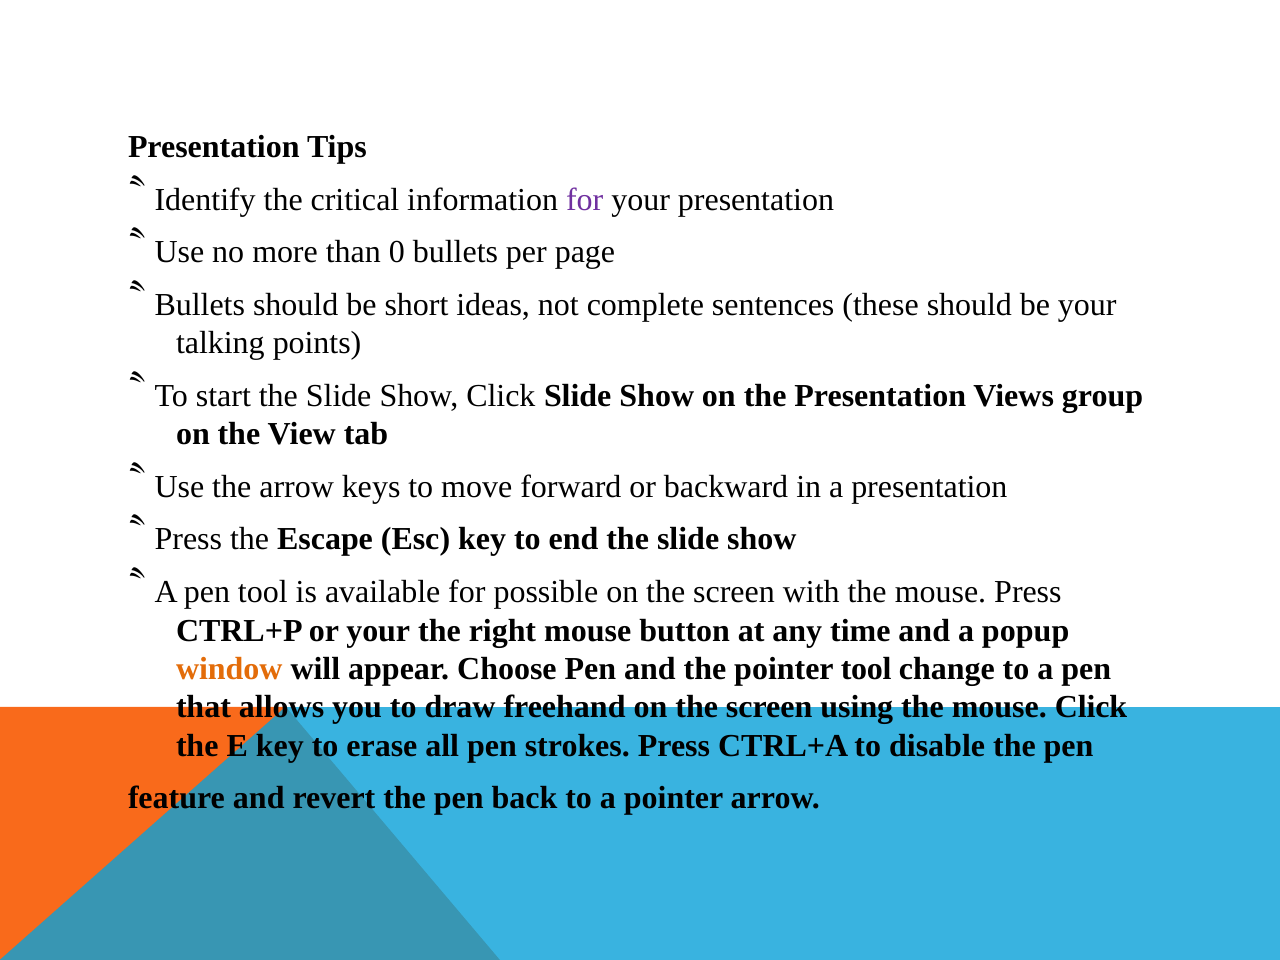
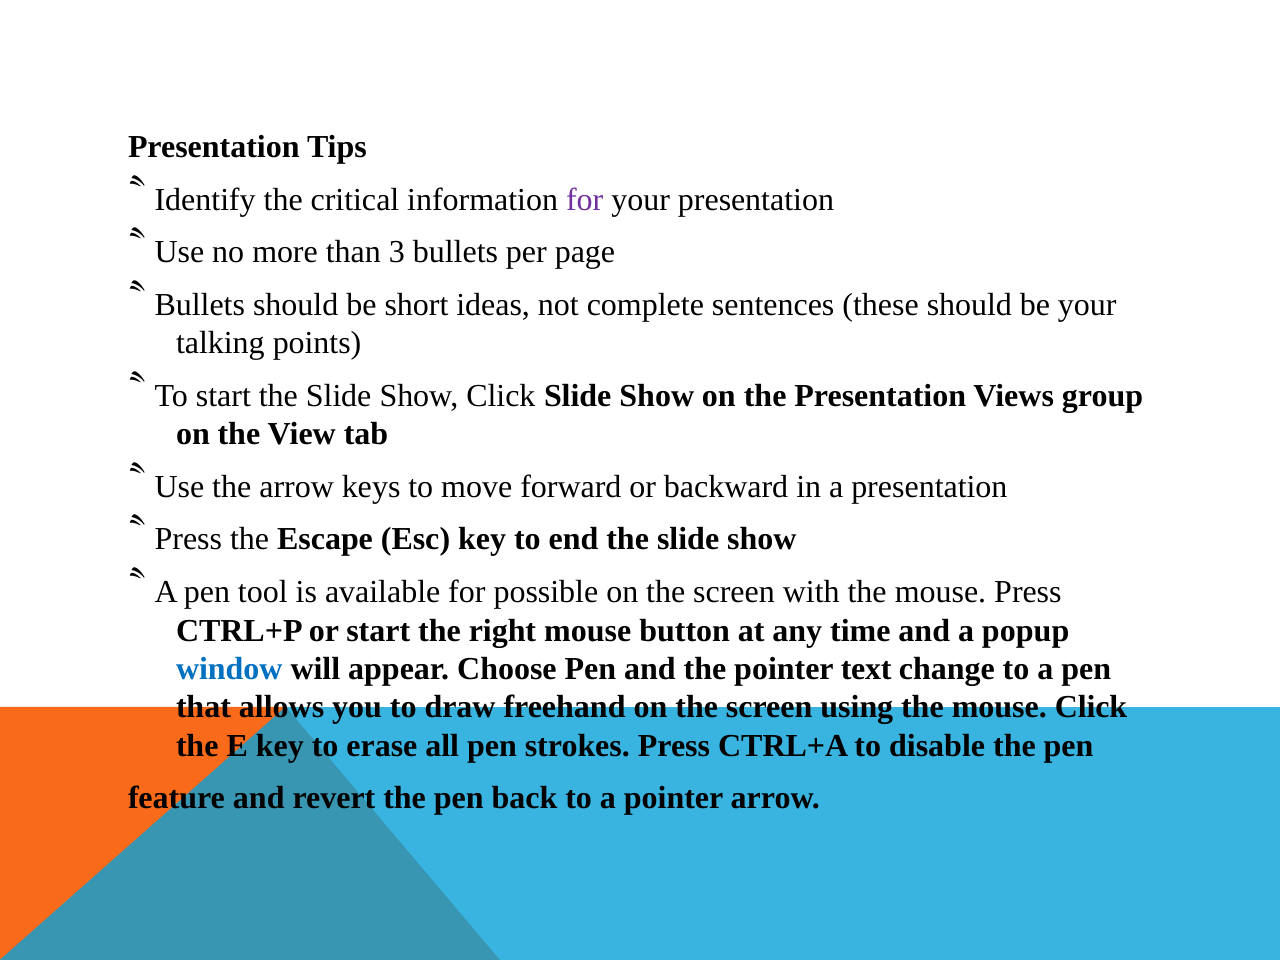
0: 0 -> 3
or your: your -> start
window colour: orange -> blue
pointer tool: tool -> text
